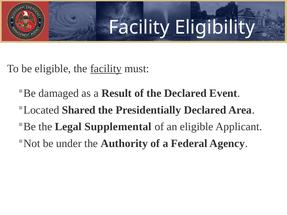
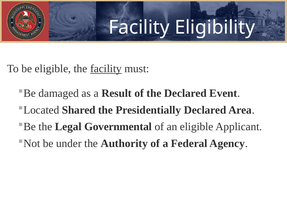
Supplemental: Supplemental -> Governmental
